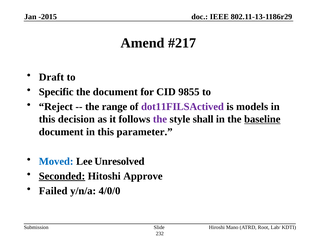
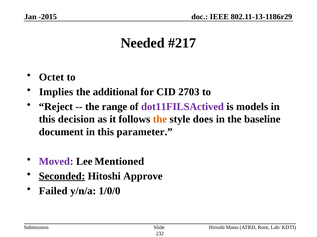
Amend: Amend -> Needed
Draft: Draft -> Octet
Specific: Specific -> Implies
the document: document -> additional
9855: 9855 -> 2703
the at (160, 120) colour: purple -> orange
shall: shall -> does
baseline underline: present -> none
Moved colour: blue -> purple
Unresolved: Unresolved -> Mentioned
4/0/0: 4/0/0 -> 1/0/0
